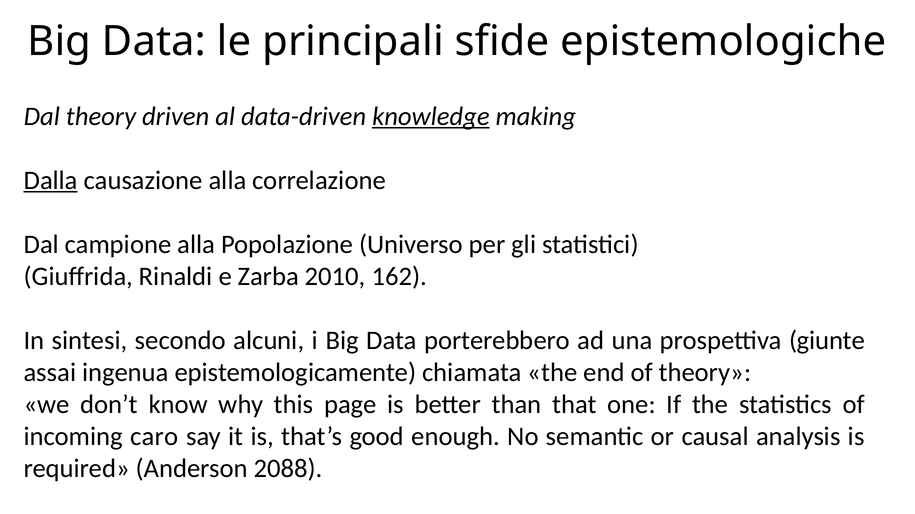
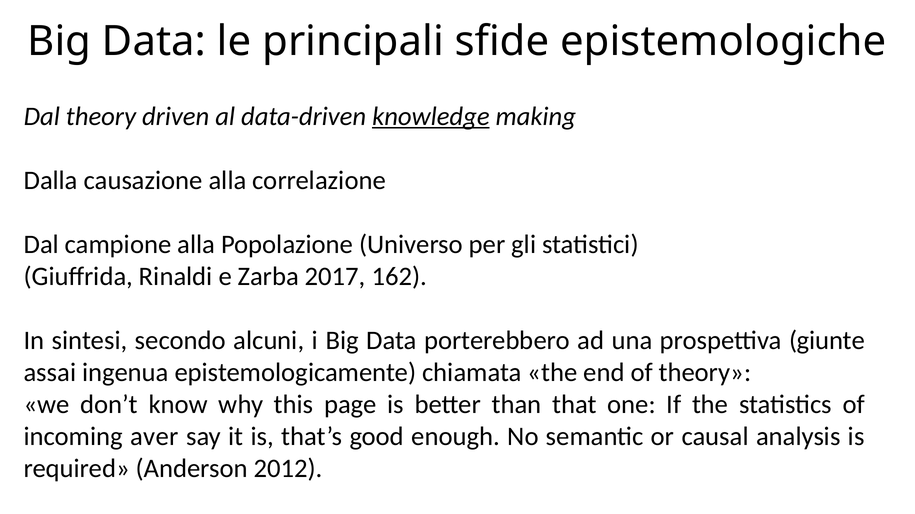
Dalla underline: present -> none
2010: 2010 -> 2017
caro: caro -> aver
2088: 2088 -> 2012
